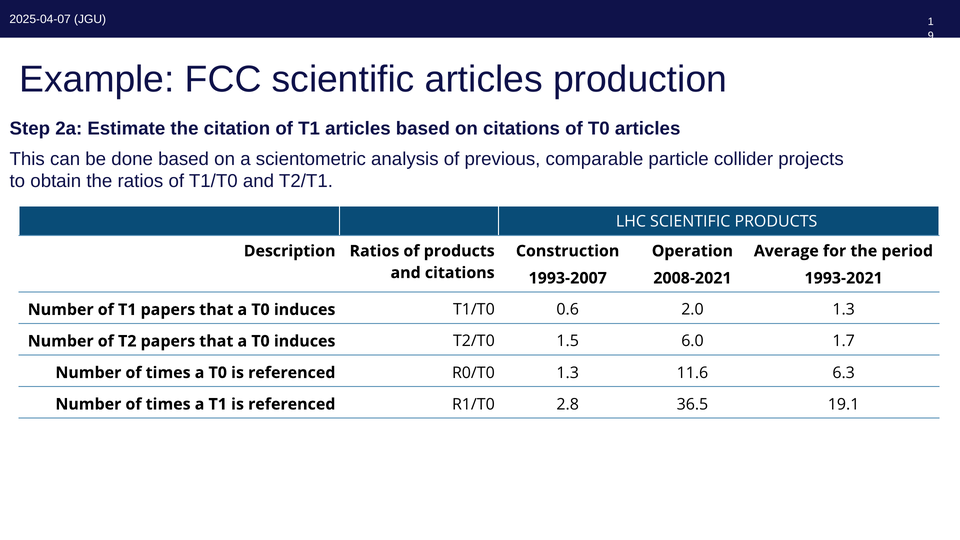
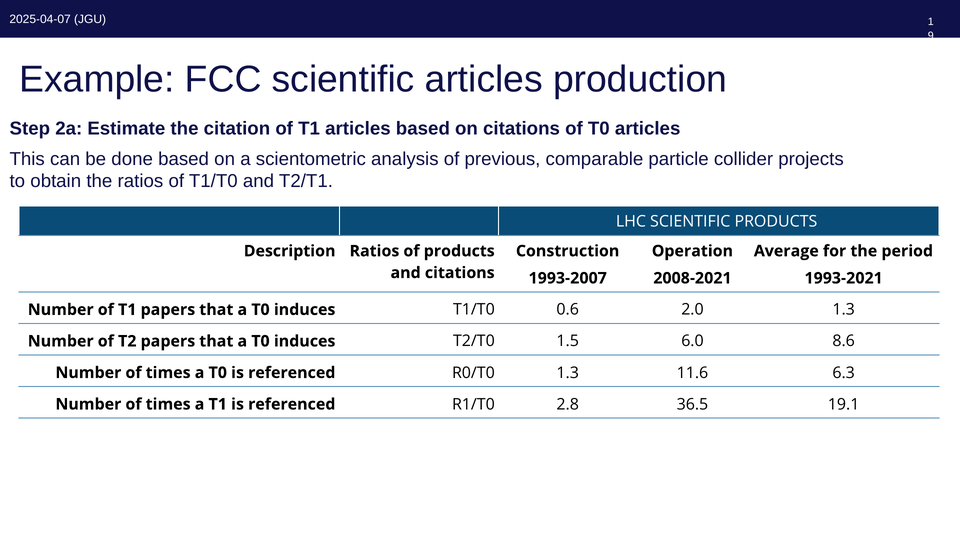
1.7: 1.7 -> 8.6
